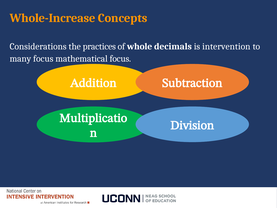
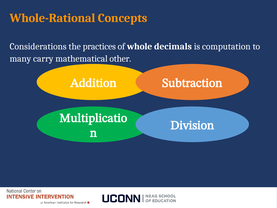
Whole-Increase: Whole-Increase -> Whole-Rational
intervention: intervention -> computation
many focus: focus -> carry
mathematical focus: focus -> other
